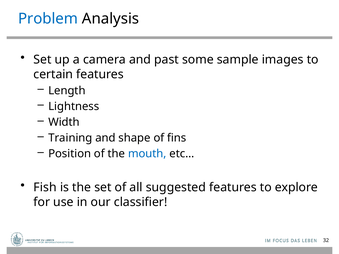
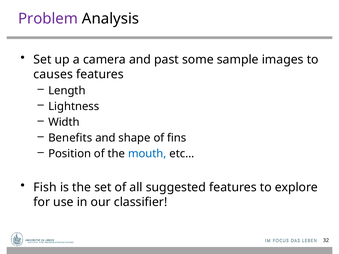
Problem colour: blue -> purple
certain: certain -> causes
Training: Training -> Benefits
